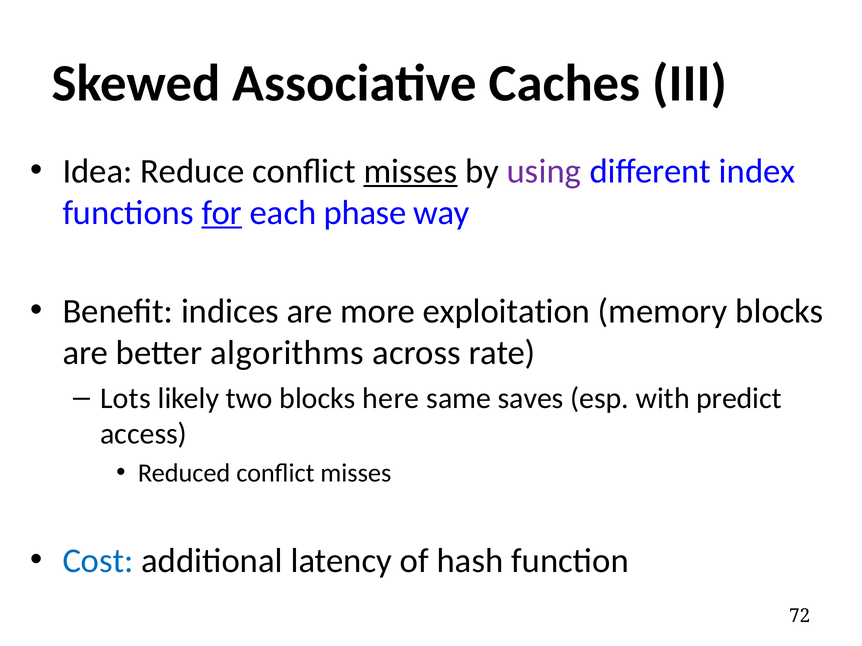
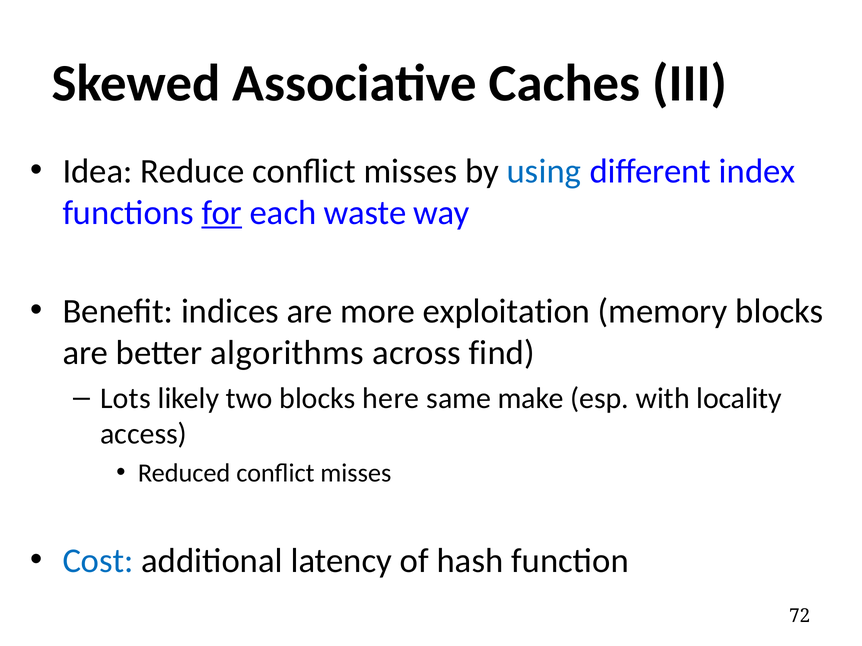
misses at (410, 171) underline: present -> none
using colour: purple -> blue
phase: phase -> waste
rate: rate -> find
saves: saves -> make
predict: predict -> locality
